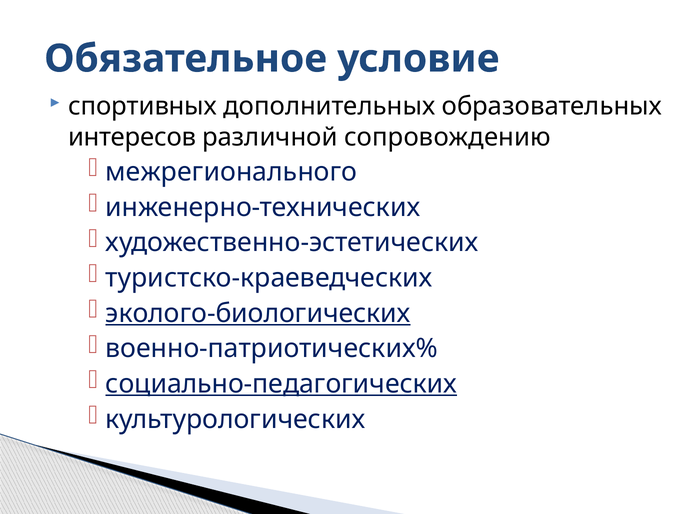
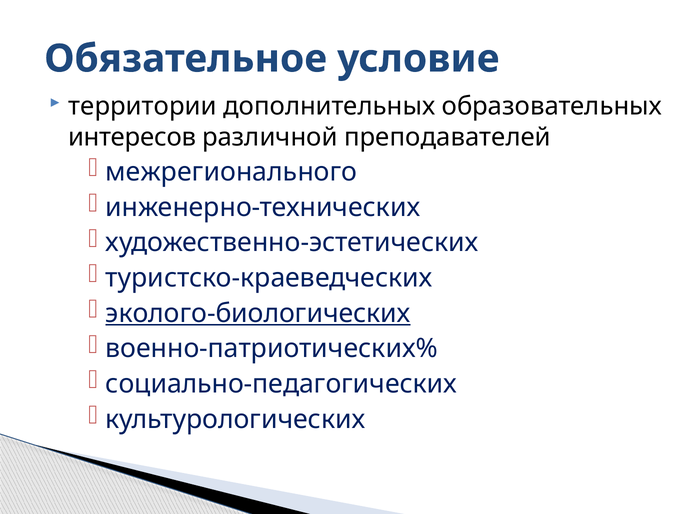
спортивных: спортивных -> территории
сопровождению: сопровождению -> преподавателей
социально-педагогических underline: present -> none
